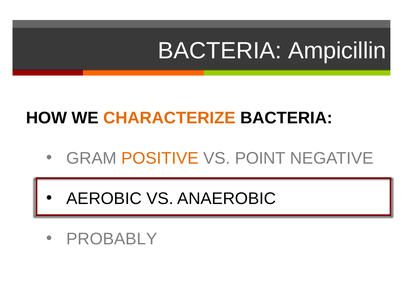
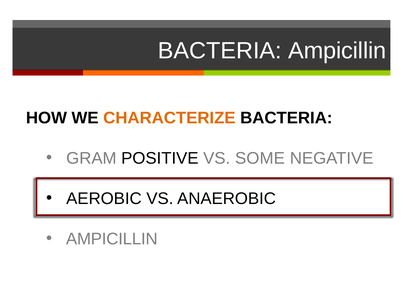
POSITIVE colour: orange -> black
POINT: POINT -> SOME
PROBABLY at (112, 239): PROBABLY -> AMPICILLIN
